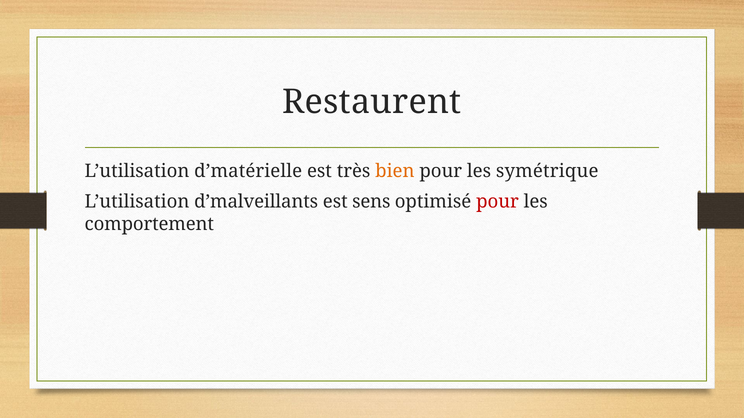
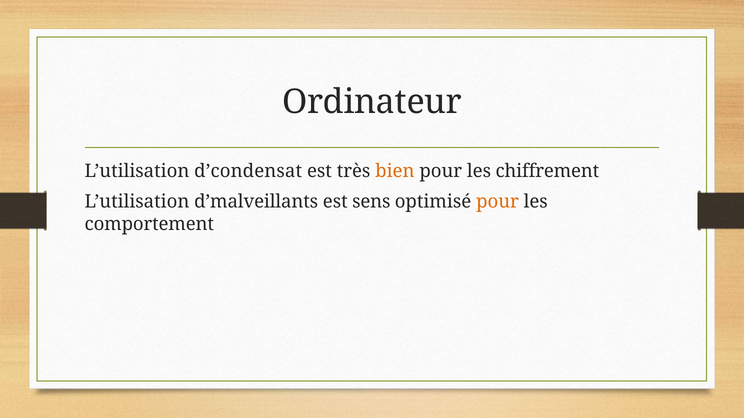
Restaurent: Restaurent -> Ordinateur
d’matérielle: d’matérielle -> d’condensat
symétrique: symétrique -> chiffrement
pour at (497, 202) colour: red -> orange
